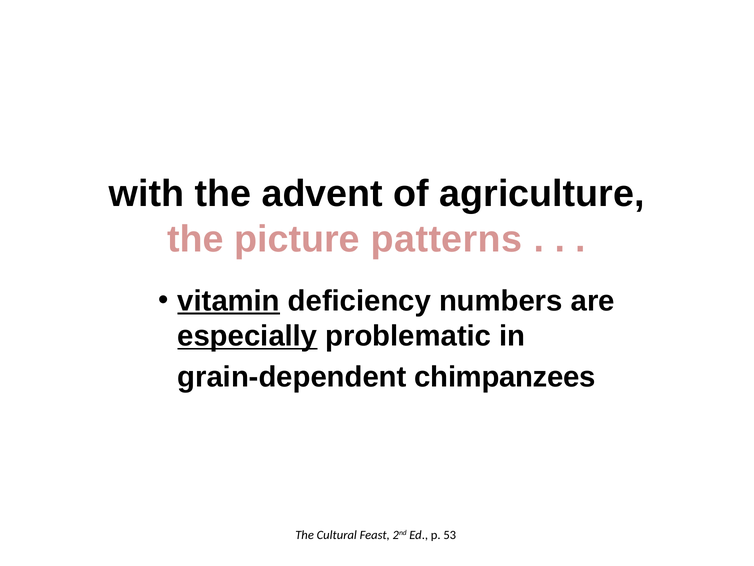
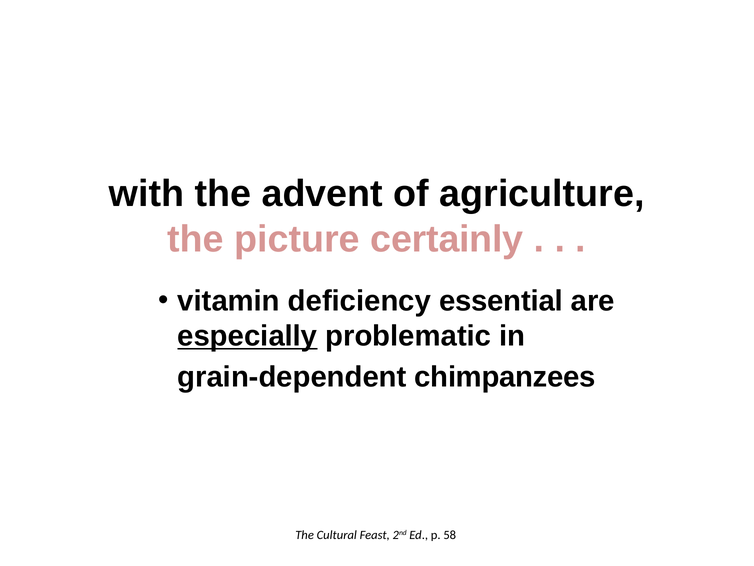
patterns: patterns -> certainly
vitamin underline: present -> none
numbers: numbers -> essential
53: 53 -> 58
